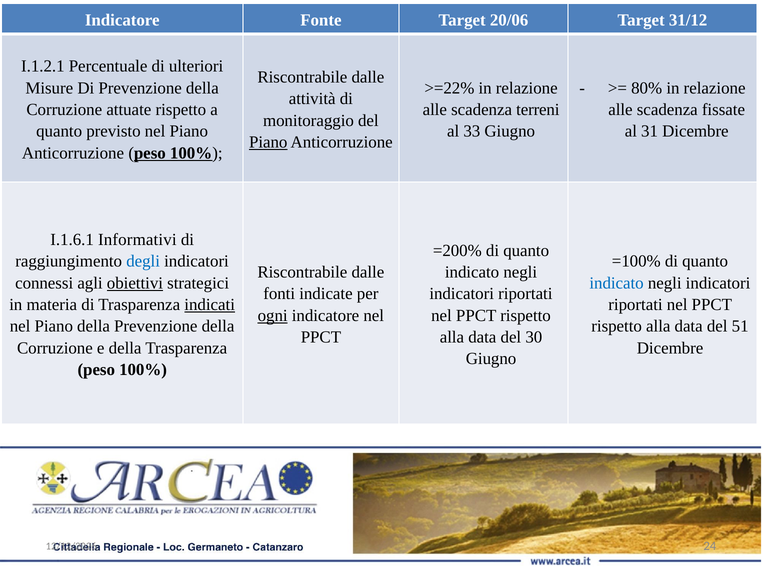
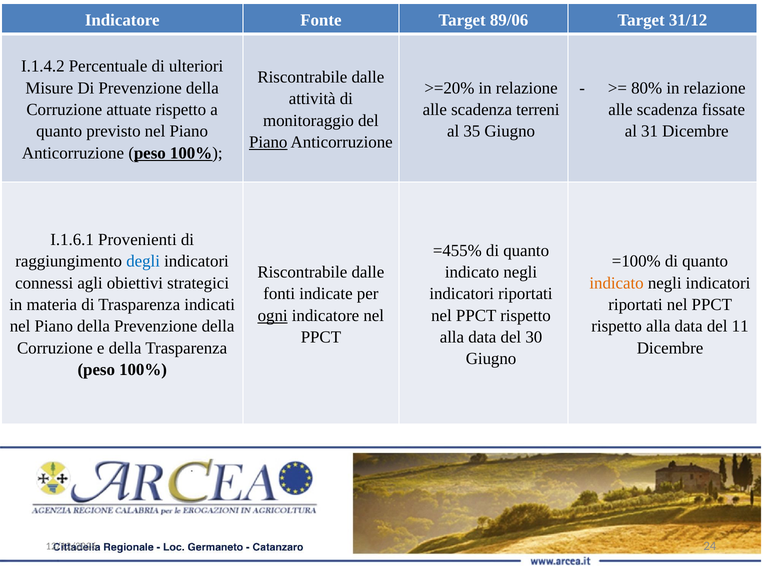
20/06: 20/06 -> 89/06
I.1.2.1: I.1.2.1 -> I.1.4.2
>=22%: >=22% -> >=20%
33: 33 -> 35
Informativi: Informativi -> Provenienti
=200%: =200% -> =455%
obiettivi underline: present -> none
indicato at (617, 283) colour: blue -> orange
indicati underline: present -> none
51: 51 -> 11
